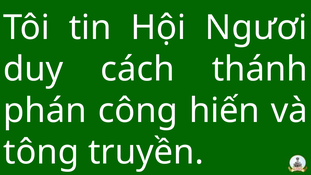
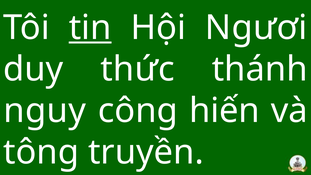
tin underline: none -> present
cách: cách -> thức
phán: phán -> nguy
